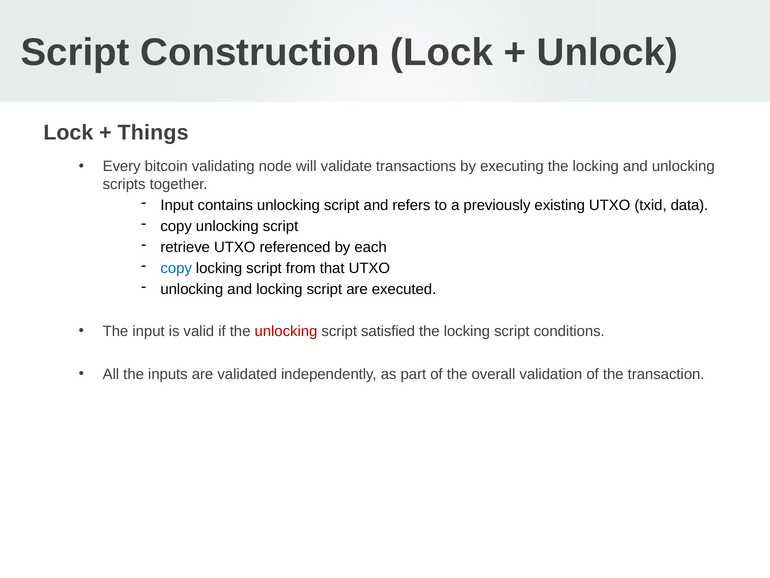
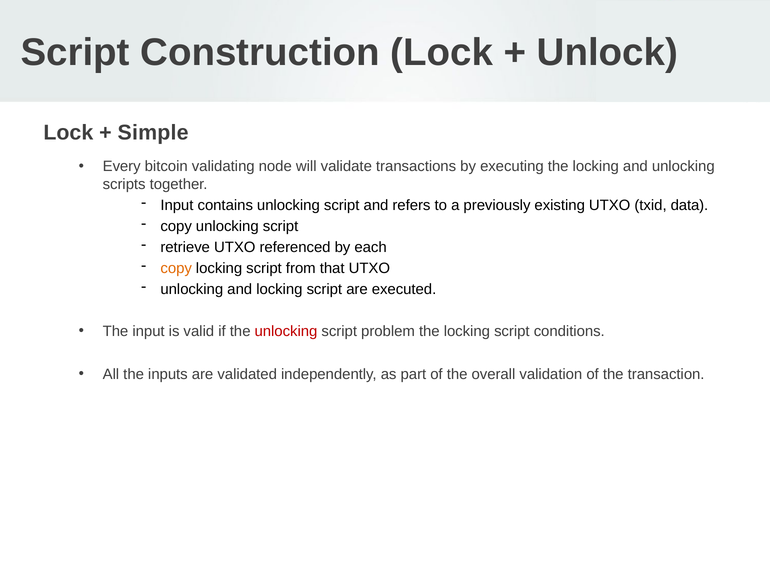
Things: Things -> Simple
copy at (176, 268) colour: blue -> orange
satisfied: satisfied -> problem
